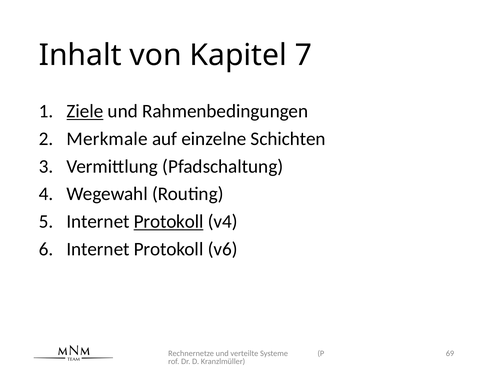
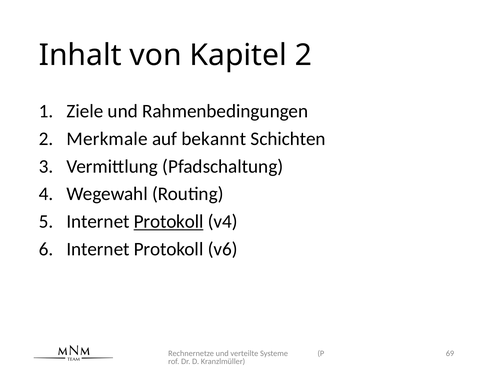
Kapitel 7: 7 -> 2
Ziele underline: present -> none
einzelne: einzelne -> bekannt
